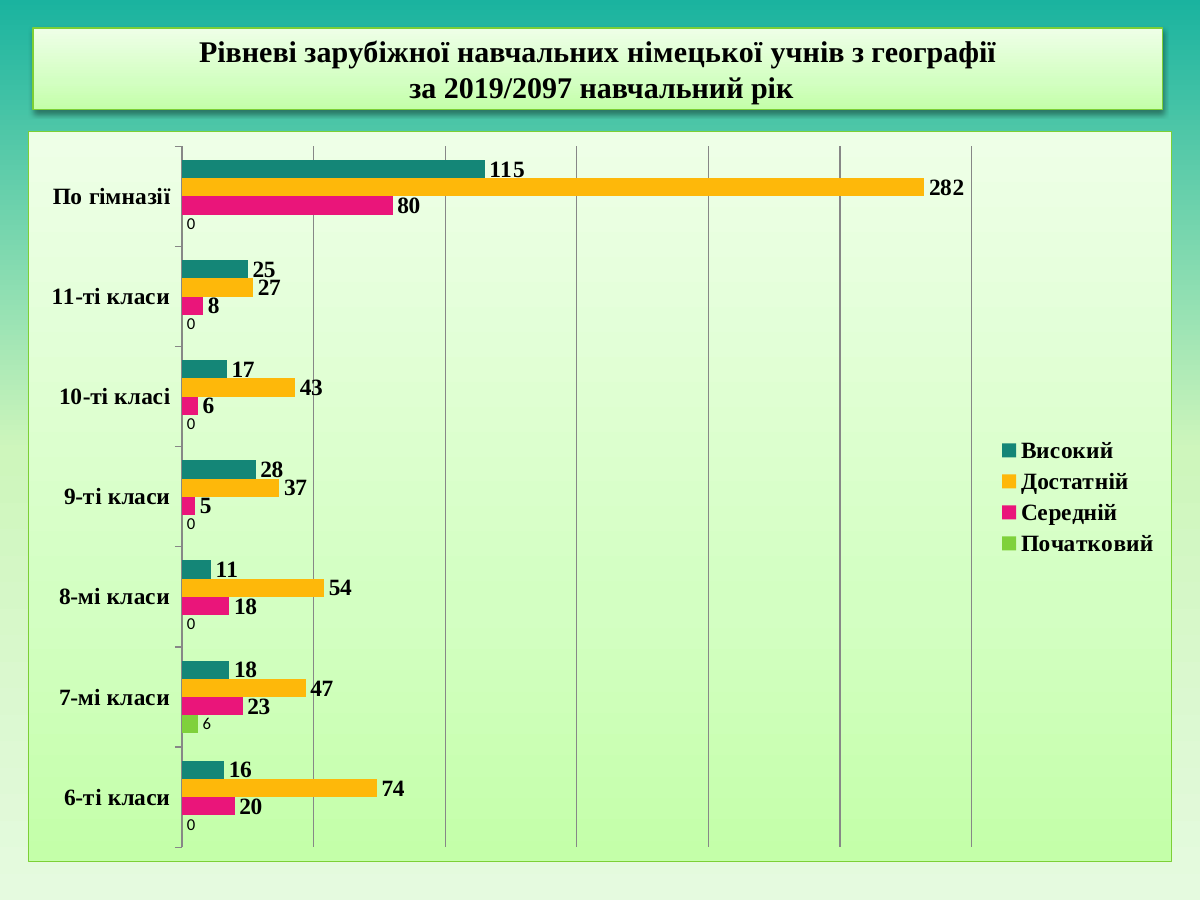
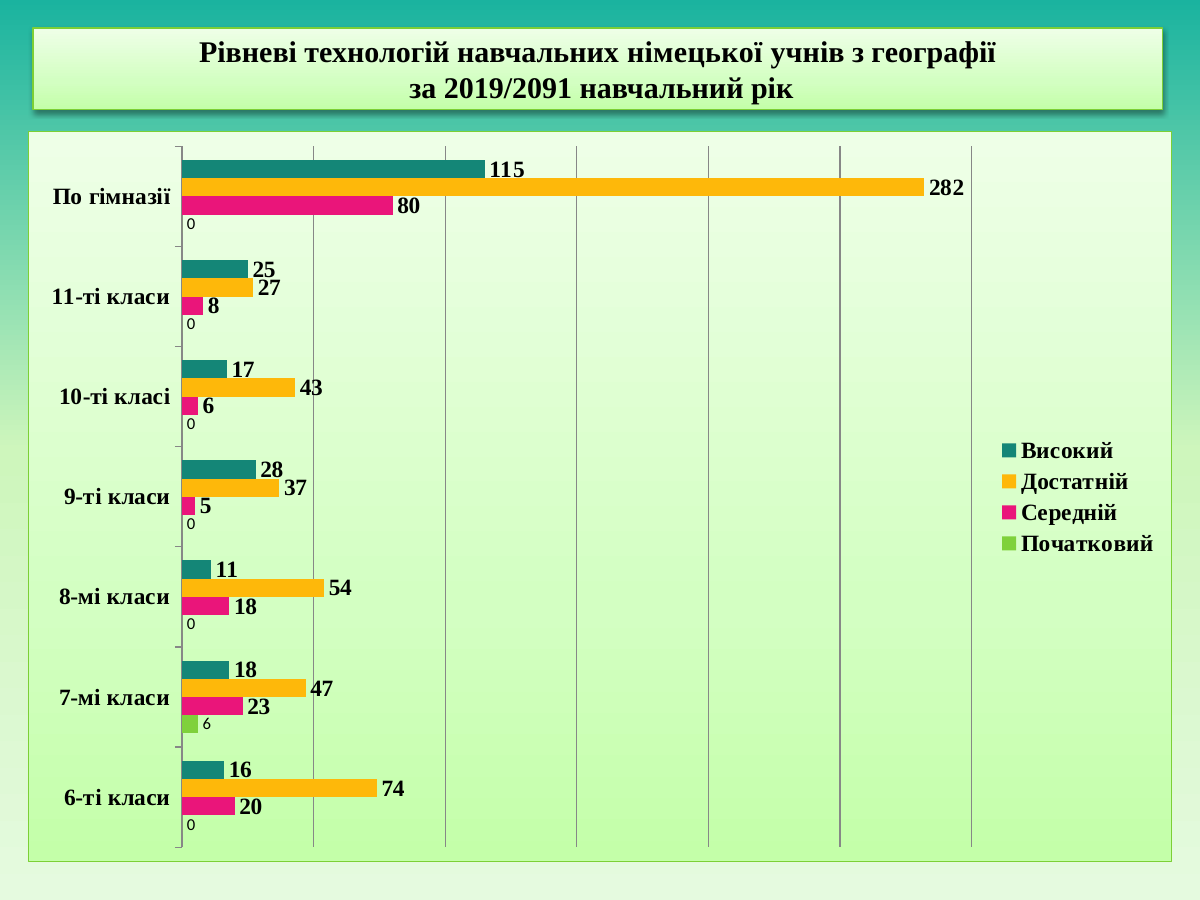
зарубіжної: зарубіжної -> технологій
2019/2097: 2019/2097 -> 2019/2091
